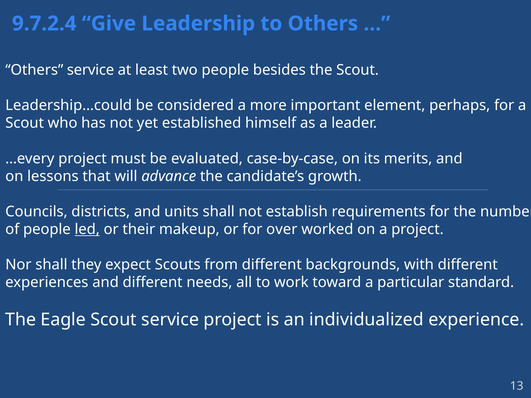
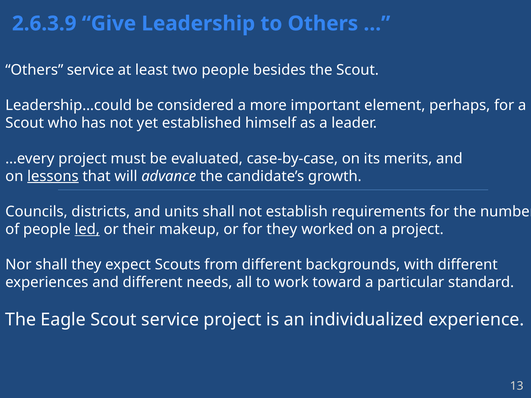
9.7.2.4: 9.7.2.4 -> 2.6.3.9
lessons underline: none -> present
for over: over -> they
